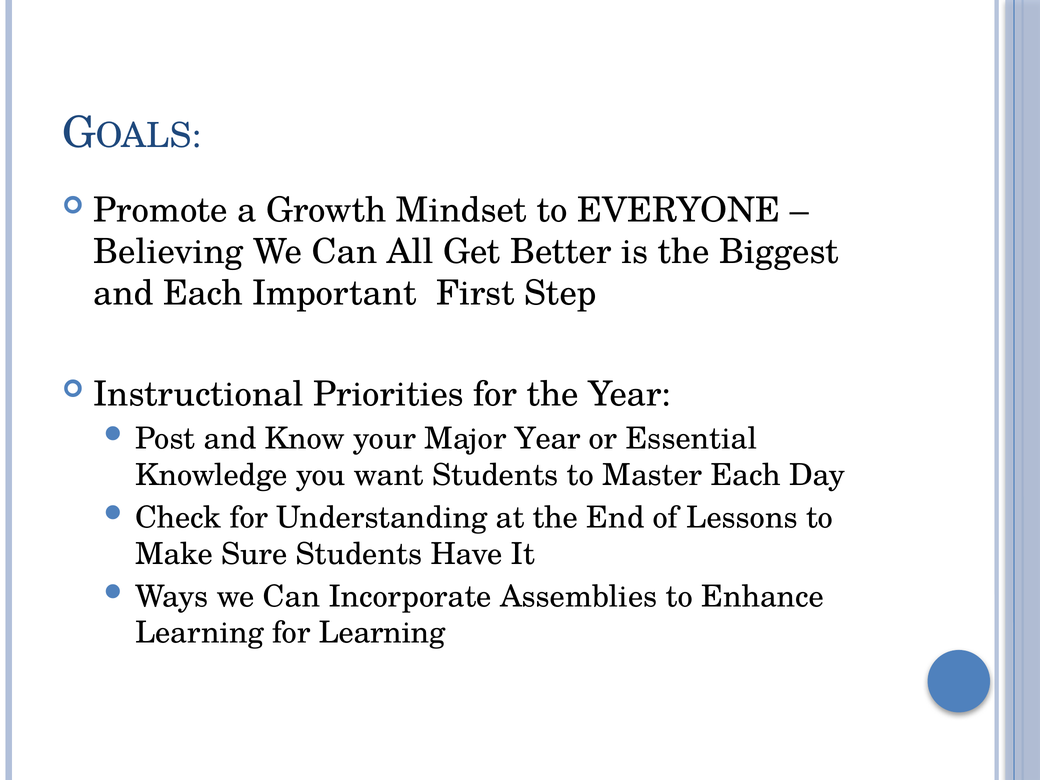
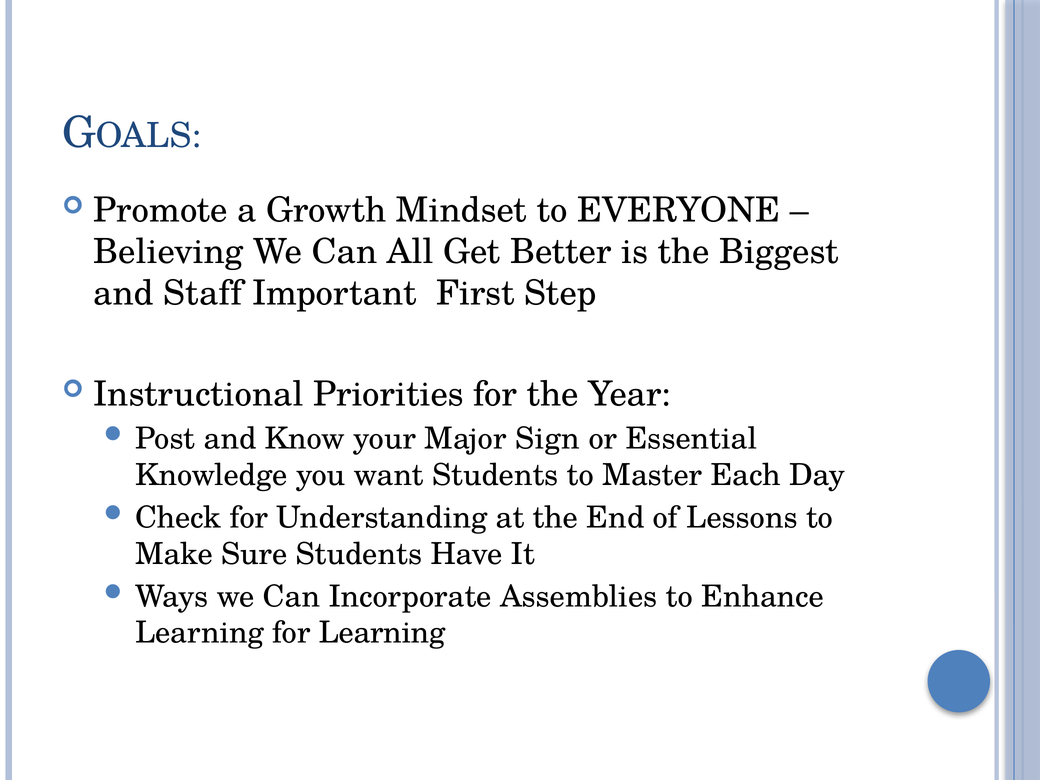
and Each: Each -> Staff
Major Year: Year -> Sign
